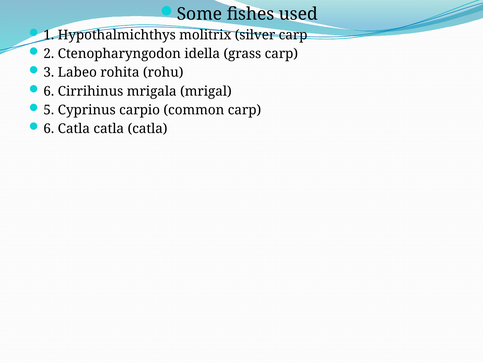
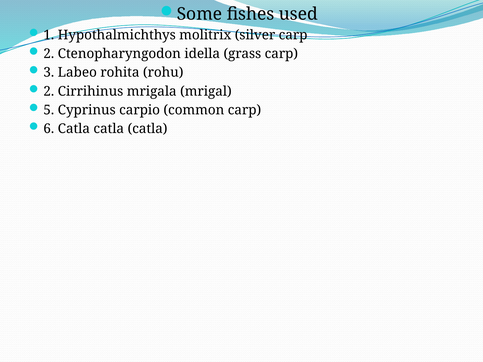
6 at (49, 91): 6 -> 2
